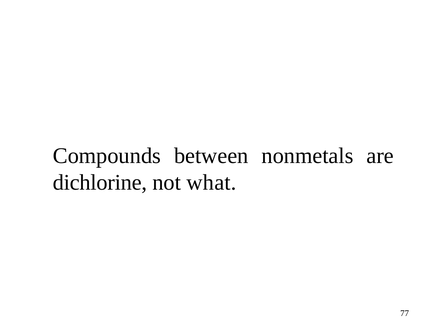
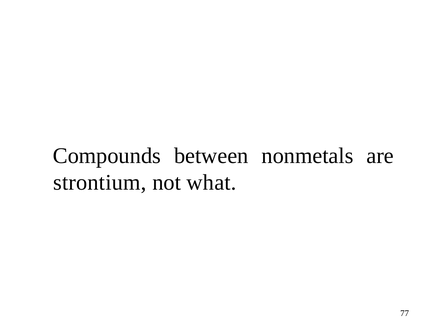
dichlorine: dichlorine -> strontium
